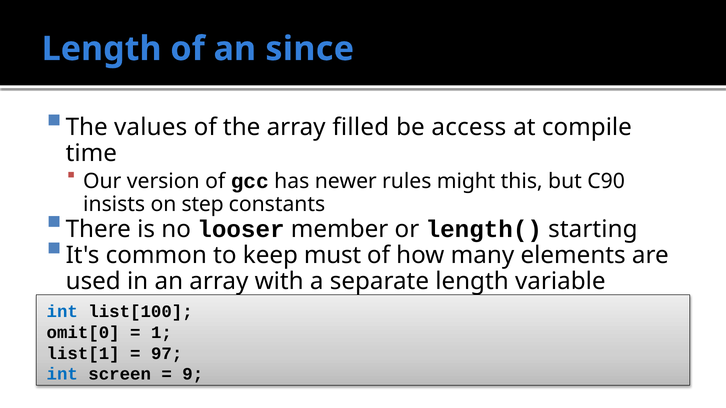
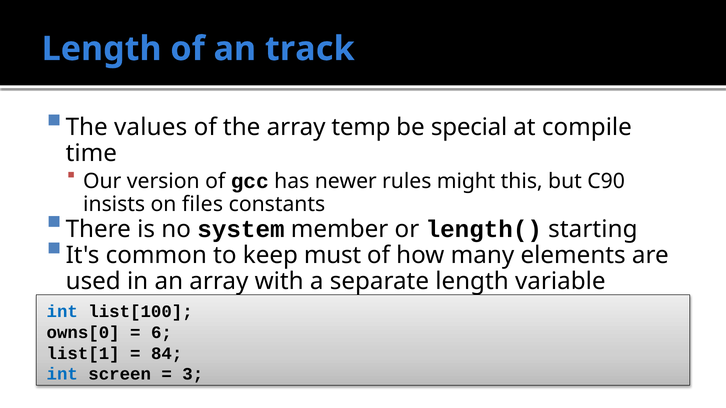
since: since -> track
filled: filled -> temp
access: access -> special
step: step -> files
looser: looser -> system
omit[0: omit[0 -> owns[0
1: 1 -> 6
97: 97 -> 84
9: 9 -> 3
